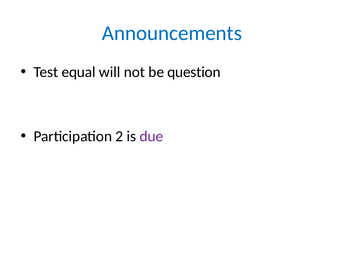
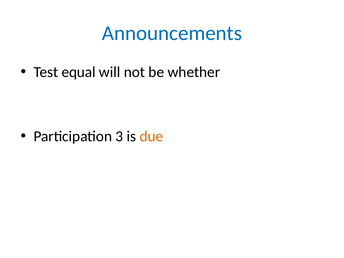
question: question -> whether
2: 2 -> 3
due colour: purple -> orange
